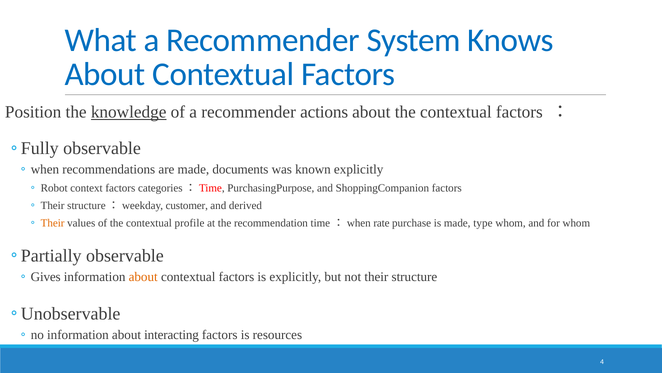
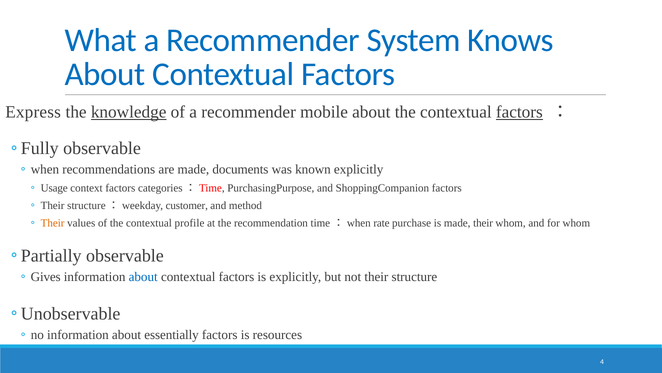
Position: Position -> Express
actions: actions -> mobile
factors at (519, 112) underline: none -> present
Robot: Robot -> Usage
derived: derived -> method
made type: type -> their
about at (143, 276) colour: orange -> blue
interacting: interacting -> essentially
